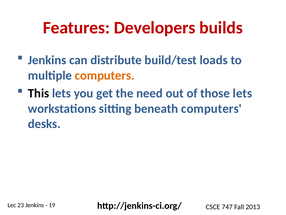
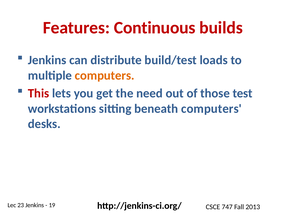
Developers: Developers -> Continuous
This colour: black -> red
those lets: lets -> test
